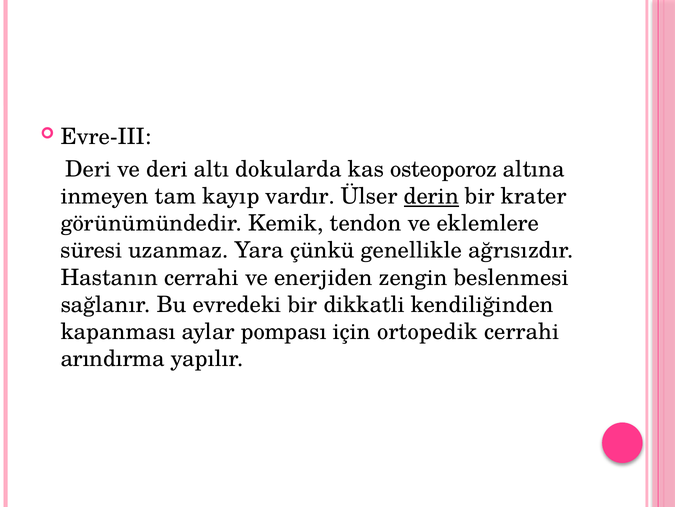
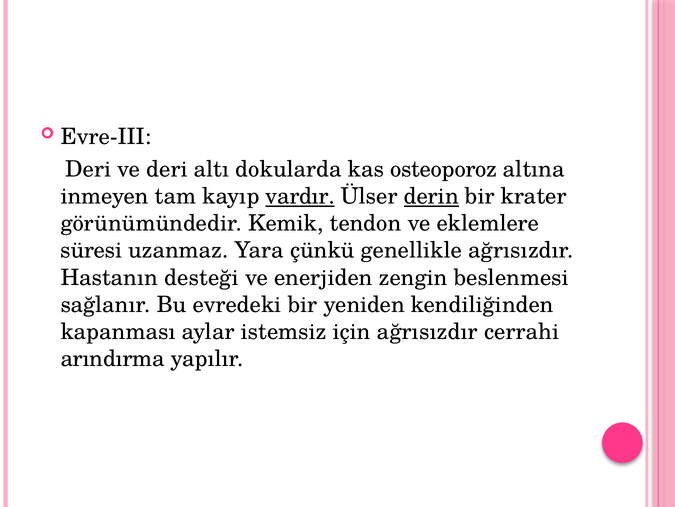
vardır underline: none -> present
Hastanın cerrahi: cerrahi -> desteği
dikkatli: dikkatli -> yeniden
pompası: pompası -> istemsiz
için ortopedik: ortopedik -> ağrısızdır
